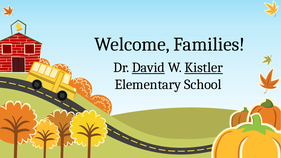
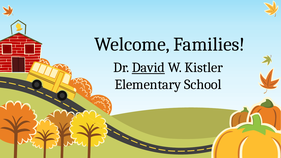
Kistler underline: present -> none
